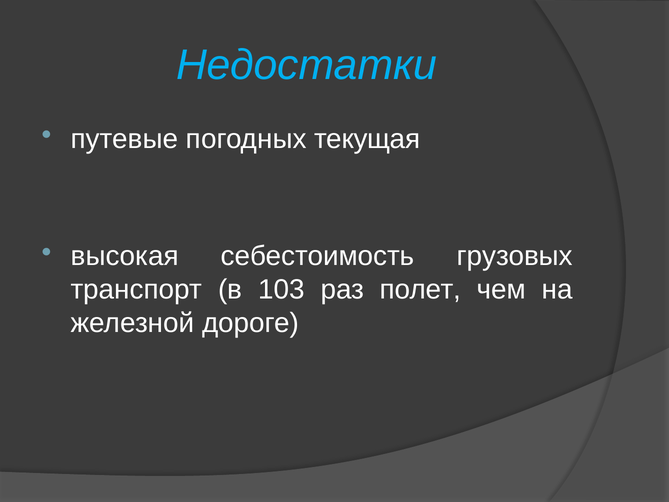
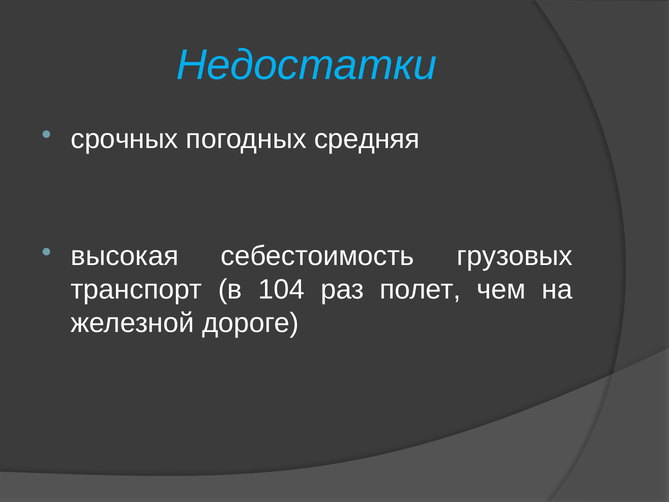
путевые: путевые -> срочных
текущая: текущая -> средняя
103: 103 -> 104
